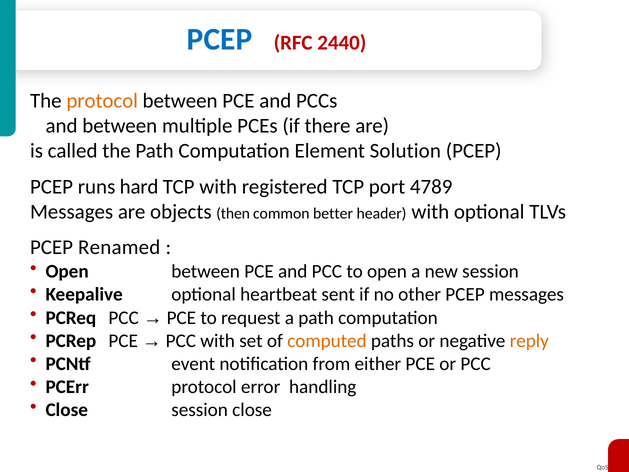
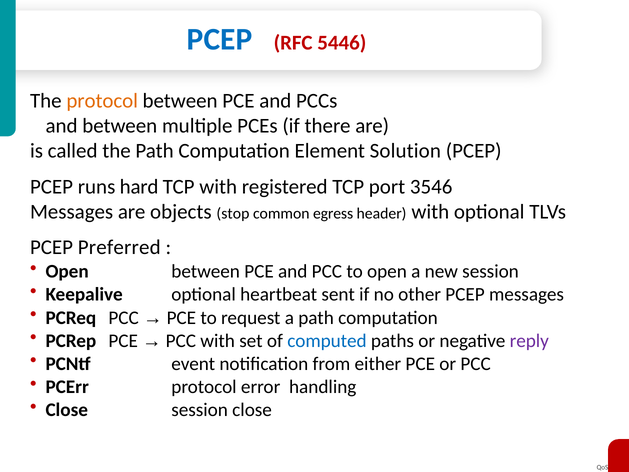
2440: 2440 -> 5446
4789: 4789 -> 3546
then: then -> stop
better: better -> egress
Renamed: Renamed -> Preferred
computed colour: orange -> blue
reply colour: orange -> purple
